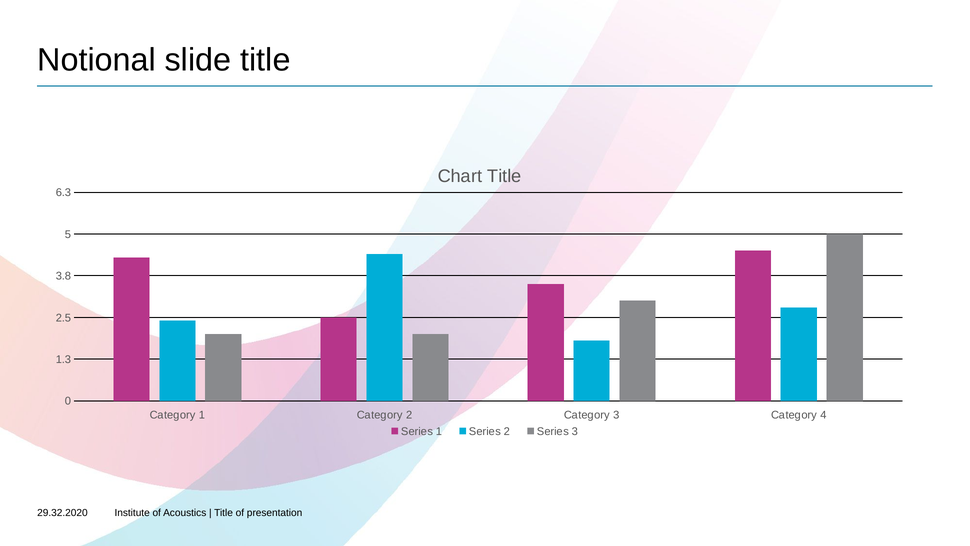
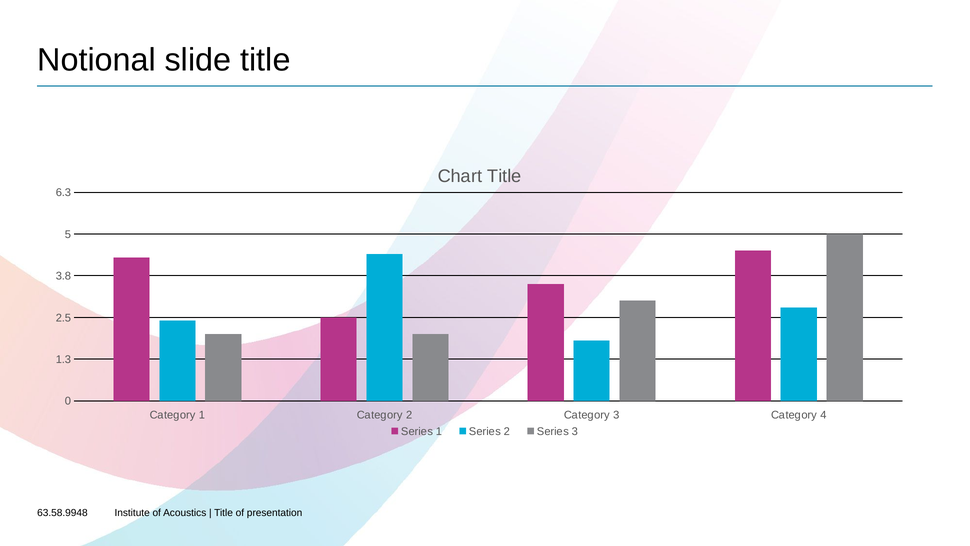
29.32.2020: 29.32.2020 -> 63.58.9948
